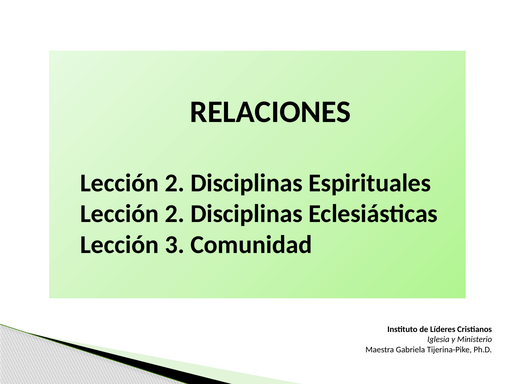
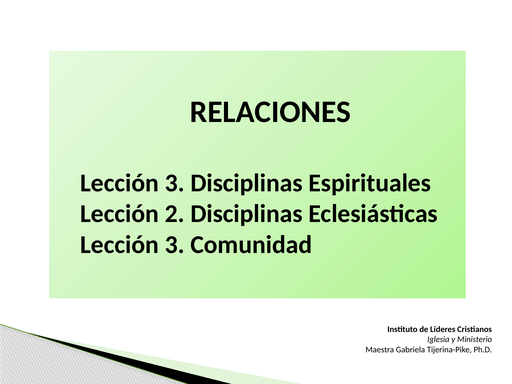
2 at (175, 183): 2 -> 3
